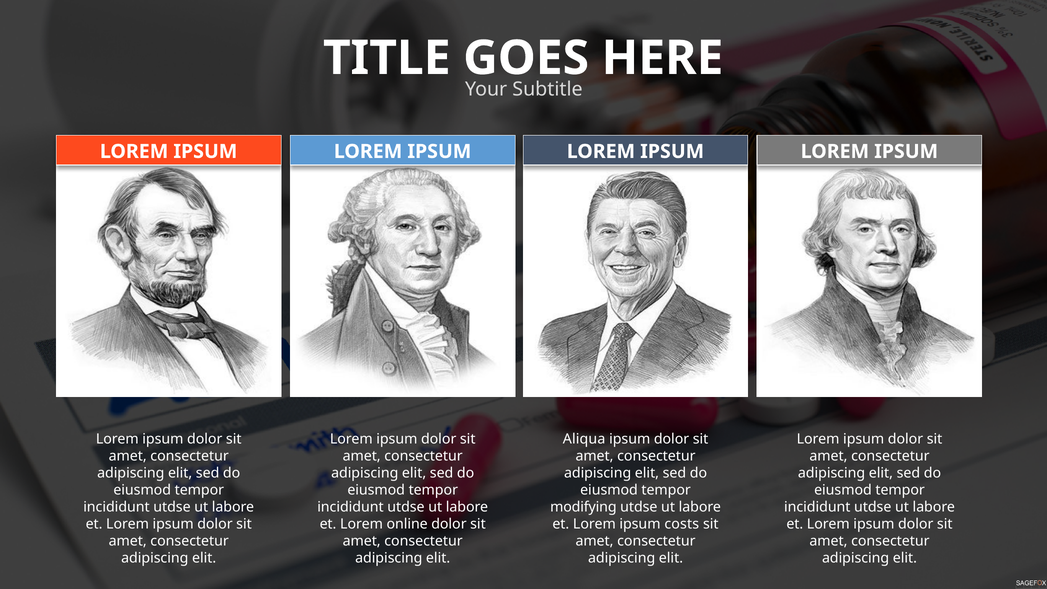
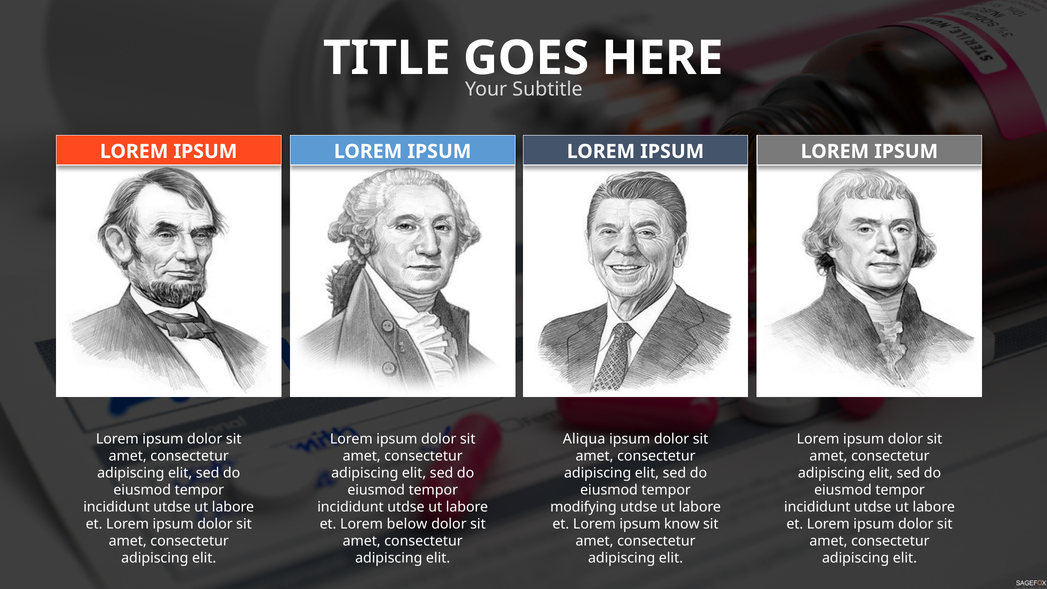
online: online -> below
costs: costs -> know
